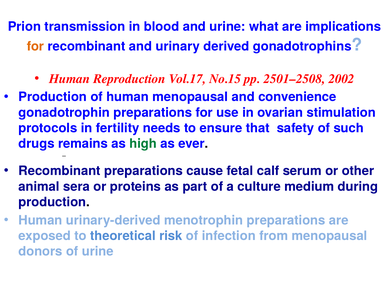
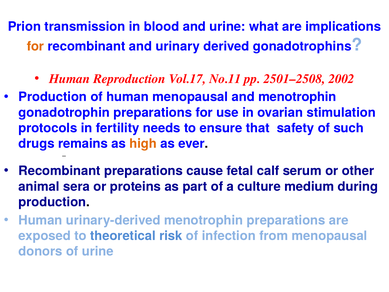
No.15: No.15 -> No.11
and convenience: convenience -> menotrophin
high colour: green -> orange
